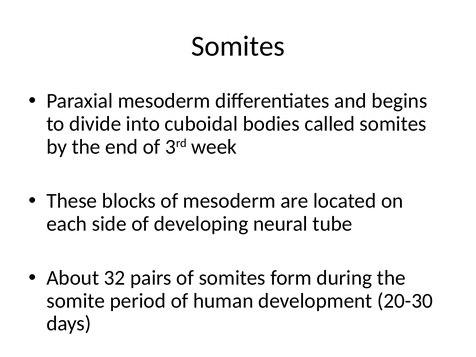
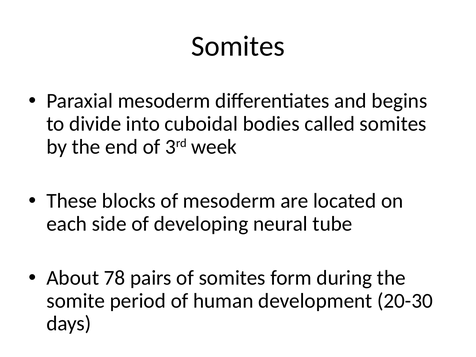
32: 32 -> 78
